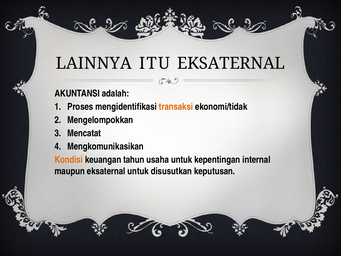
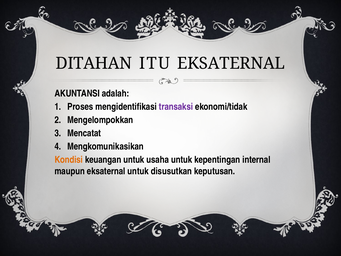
LAINNYA: LAINNYA -> DITAHAN
transaksi colour: orange -> purple
keuangan tahun: tahun -> untuk
